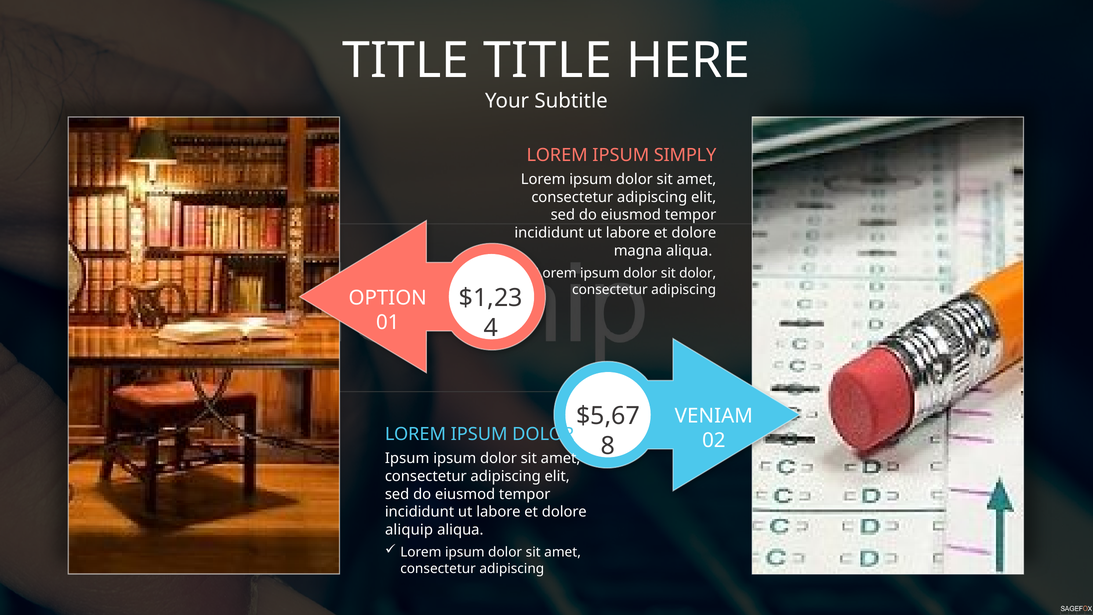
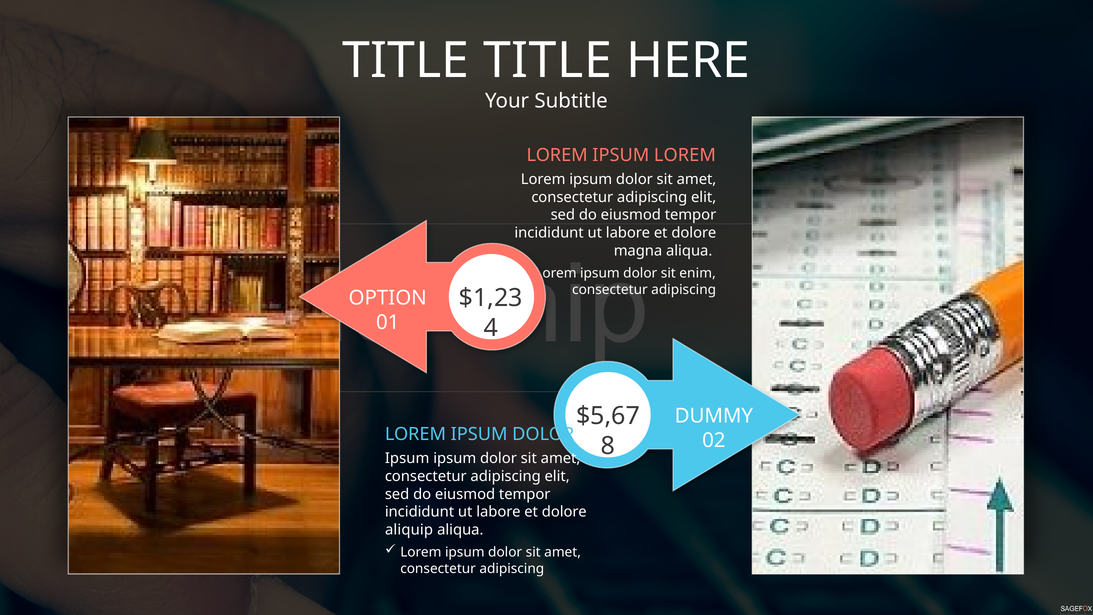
IPSUM SIMPLY: SIMPLY -> LOREM
sit dolor: dolor -> enim
VENIAM: VENIAM -> DUMMY
